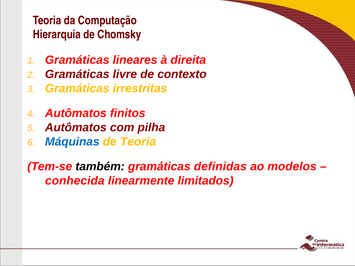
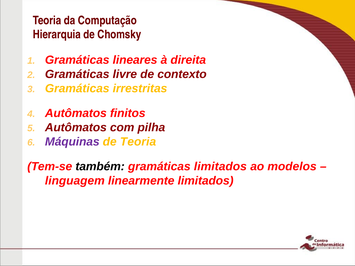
Máquinas colour: blue -> purple
gramáticas definidas: definidas -> limitados
conhecida: conhecida -> linguagem
